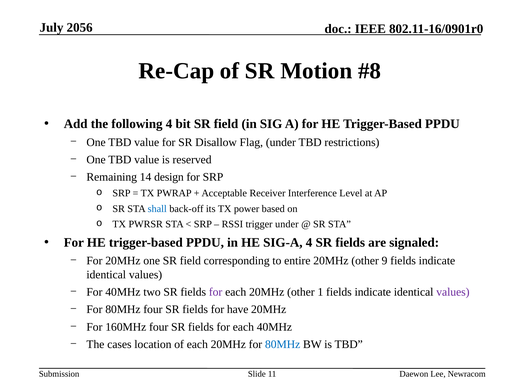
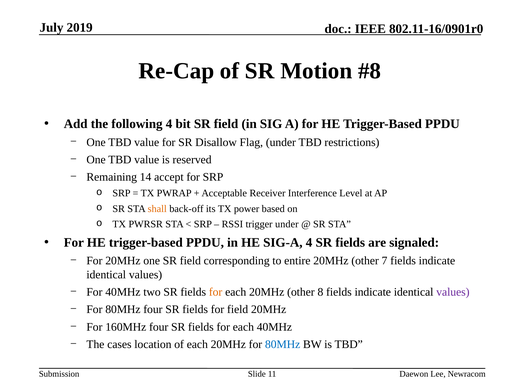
2056: 2056 -> 2019
design: design -> accept
shall colour: blue -> orange
9: 9 -> 7
for at (216, 292) colour: purple -> orange
1: 1 -> 8
for have: have -> field
